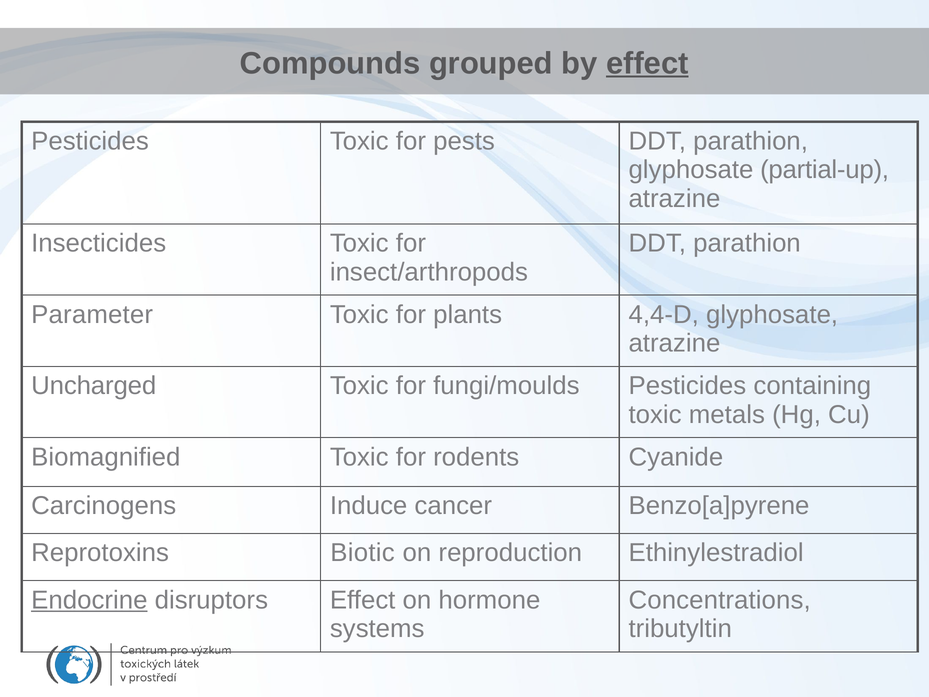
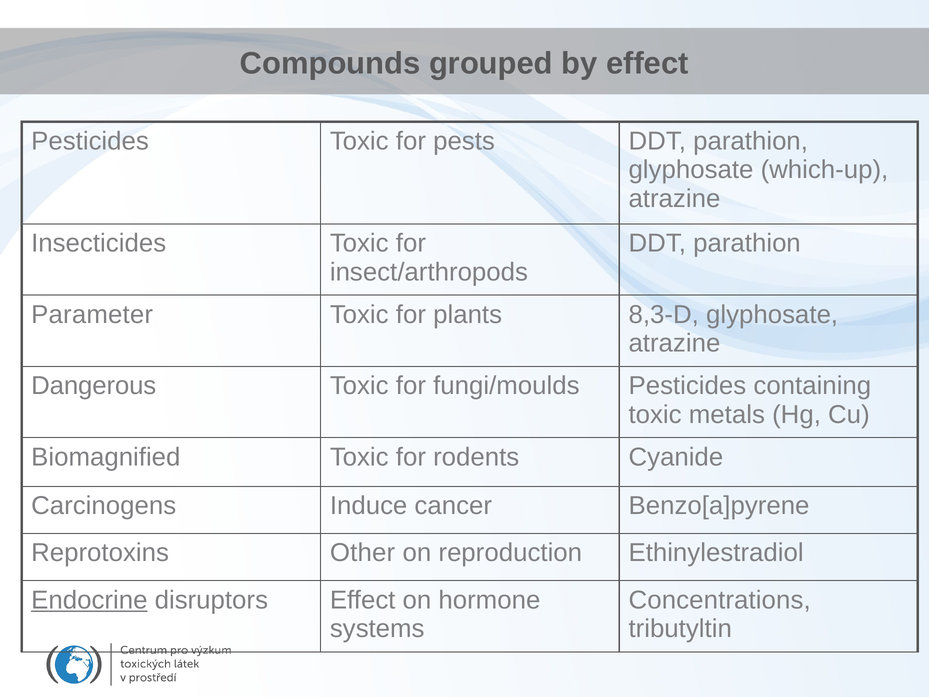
effect at (647, 63) underline: present -> none
partial-up: partial-up -> which-up
4,4-D: 4,4-D -> 8,3-D
Uncharged: Uncharged -> Dangerous
Biotic: Biotic -> Other
